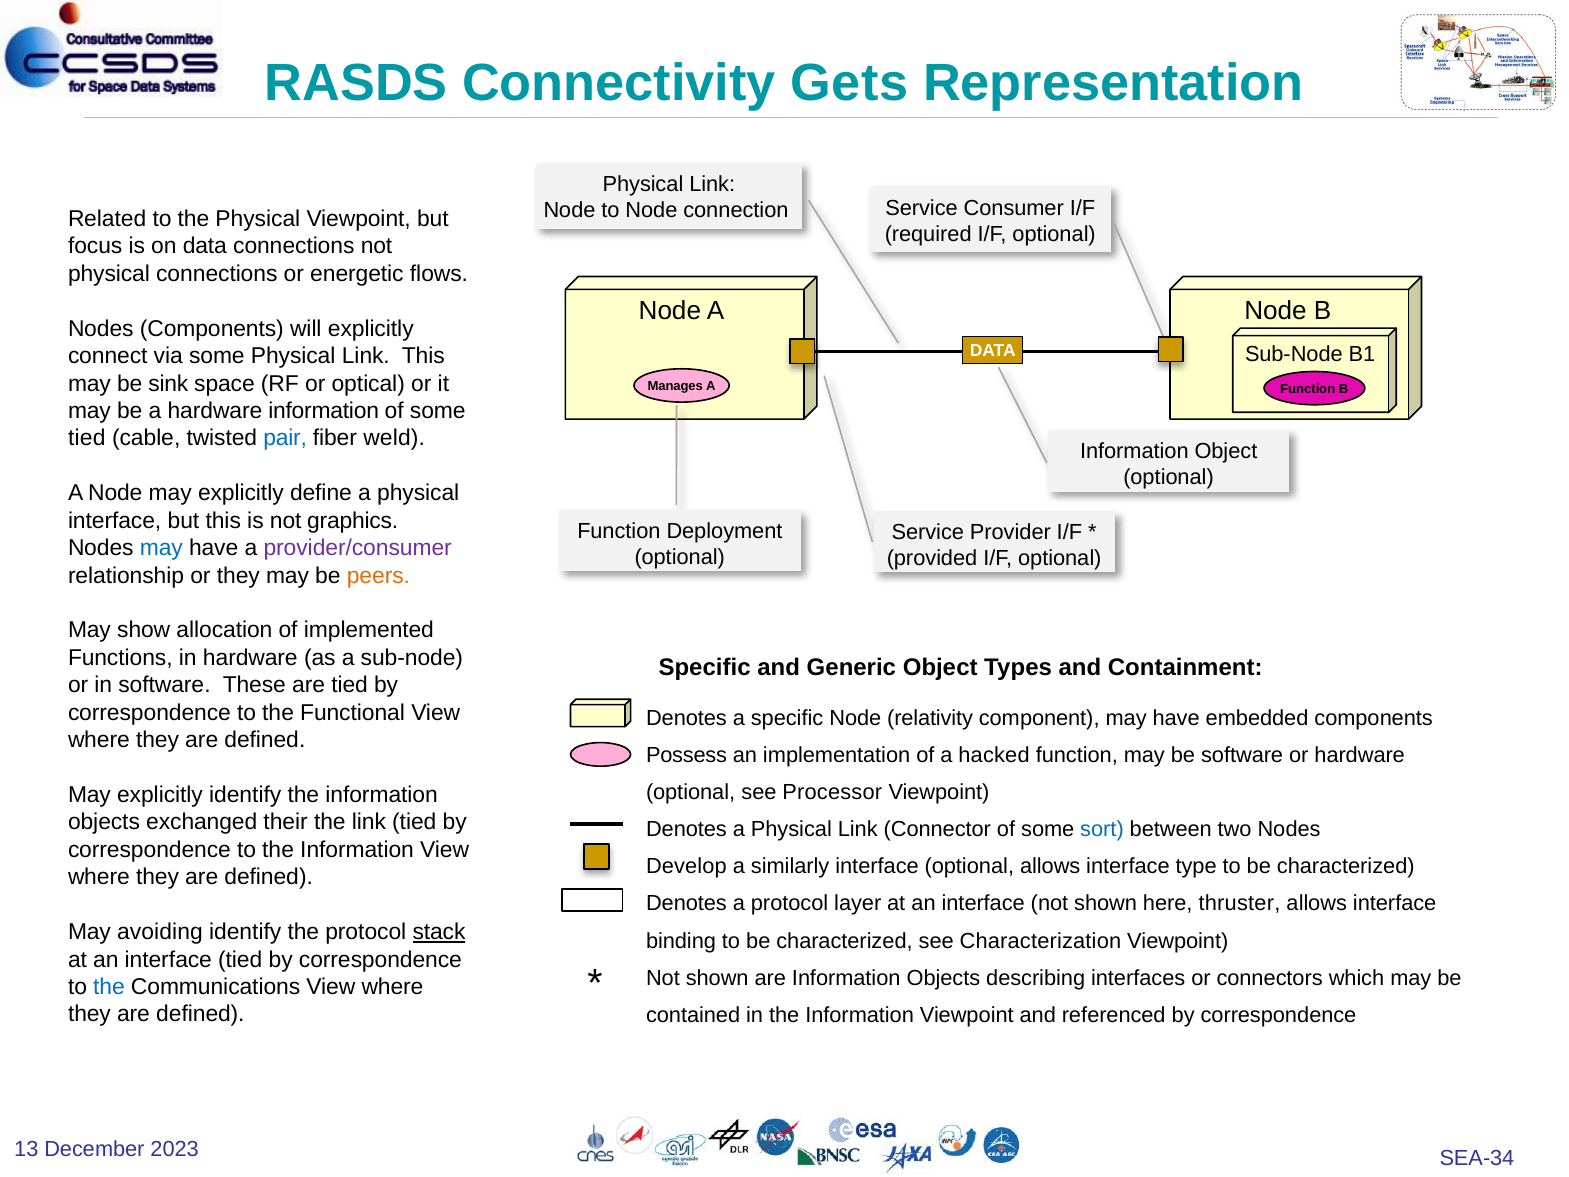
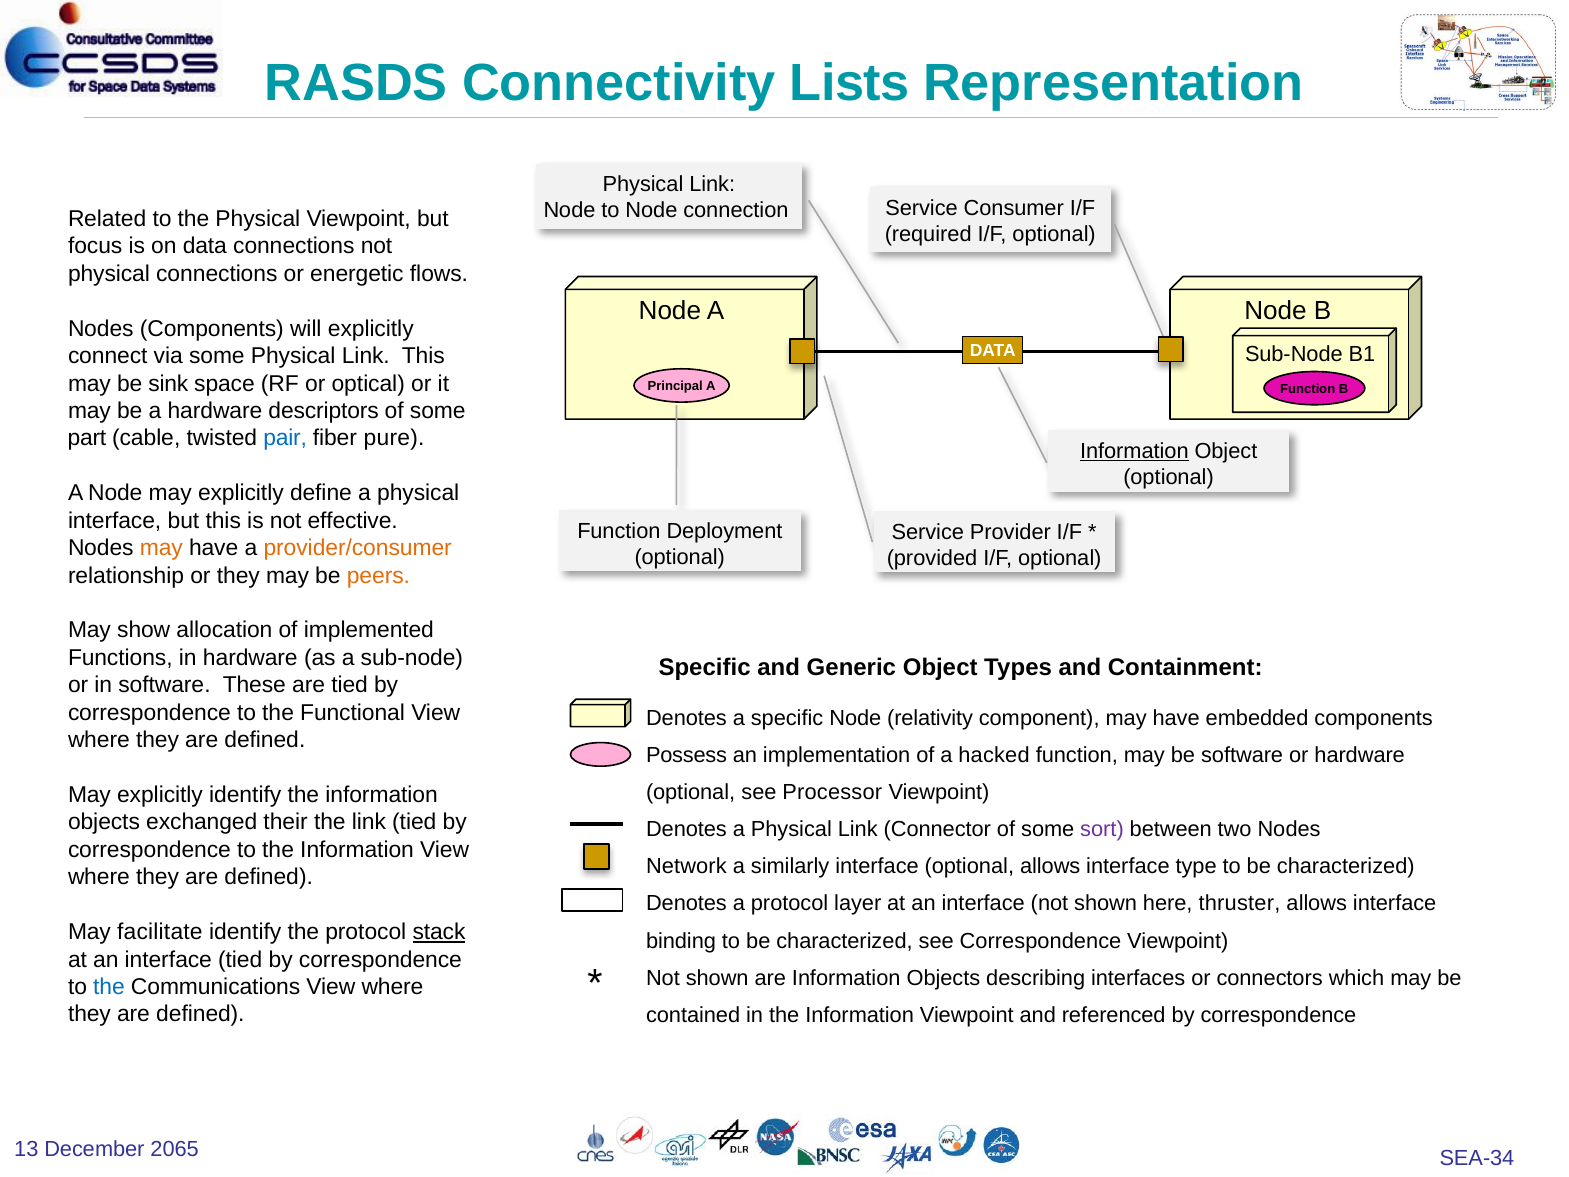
Gets: Gets -> Lists
Manages: Manages -> Principal
hardware information: information -> descriptors
tied at (87, 438): tied -> part
weld: weld -> pure
Information at (1134, 451) underline: none -> present
graphics: graphics -> effective
may at (161, 548) colour: blue -> orange
provider/consumer colour: purple -> orange
sort colour: blue -> purple
Develop: Develop -> Network
avoiding: avoiding -> facilitate
see Characterization: Characterization -> Correspondence
2023: 2023 -> 2065
